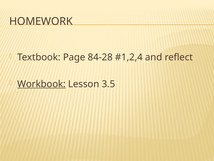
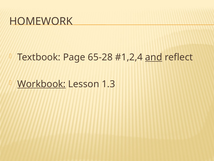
84-28: 84-28 -> 65-28
and underline: none -> present
3.5: 3.5 -> 1.3
